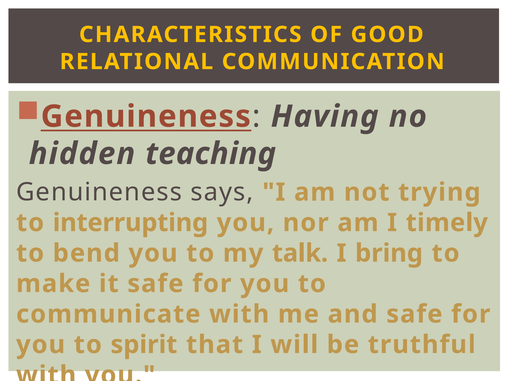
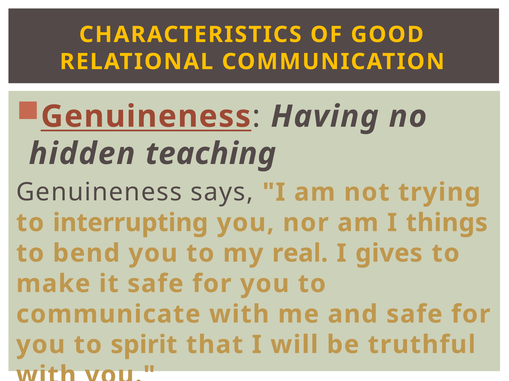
timely: timely -> things
talk: talk -> real
bring: bring -> gives
